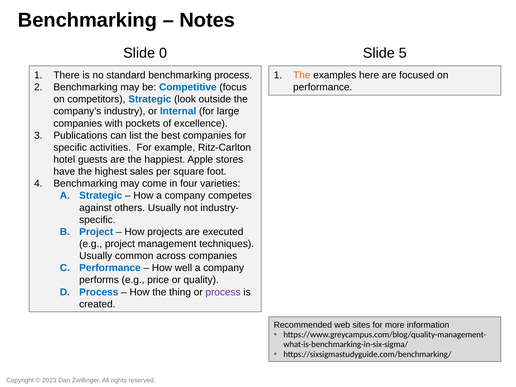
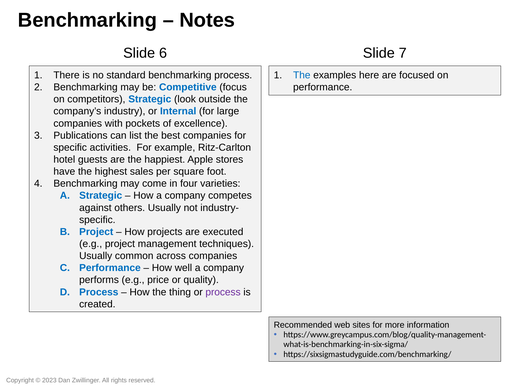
0: 0 -> 6
5: 5 -> 7
The at (302, 75) colour: orange -> blue
